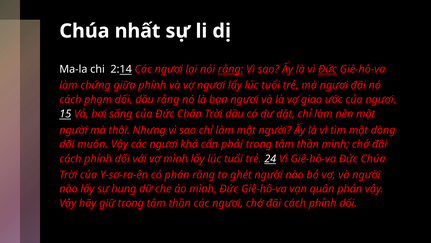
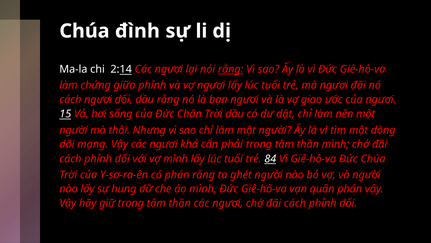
nhất: nhất -> đình
Đức at (328, 69) underline: present -> none
cách phạm: phạm -> ngươi
muốn: muốn -> mạng
24: 24 -> 84
